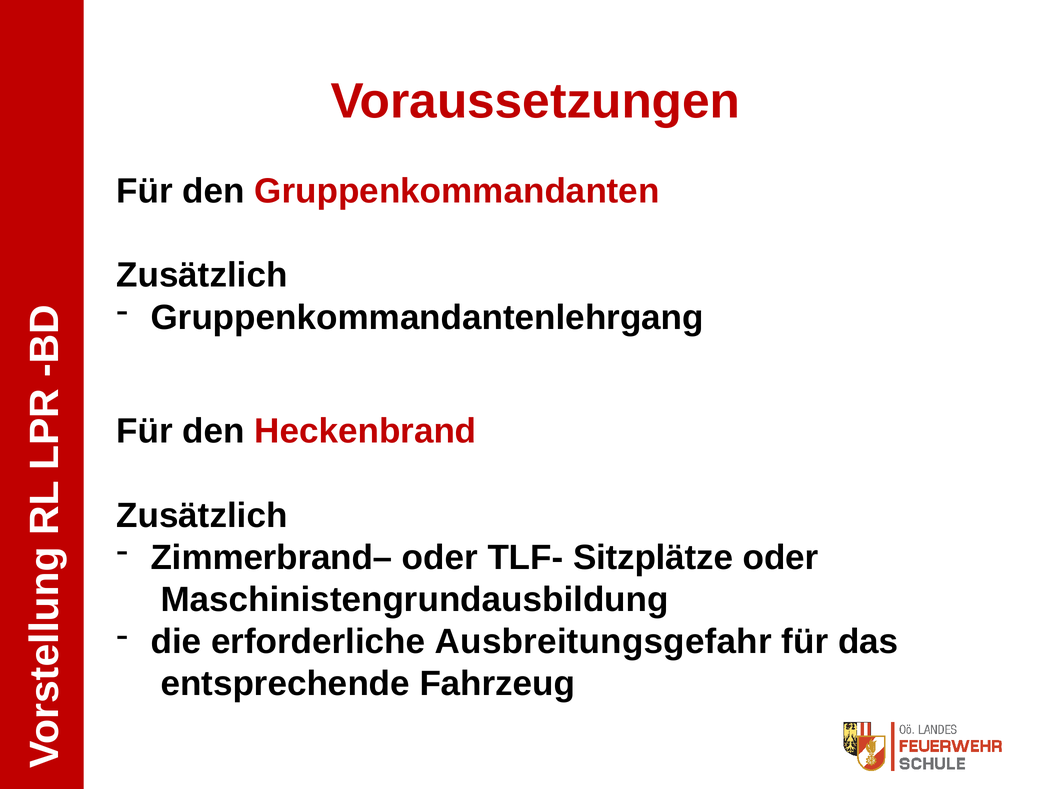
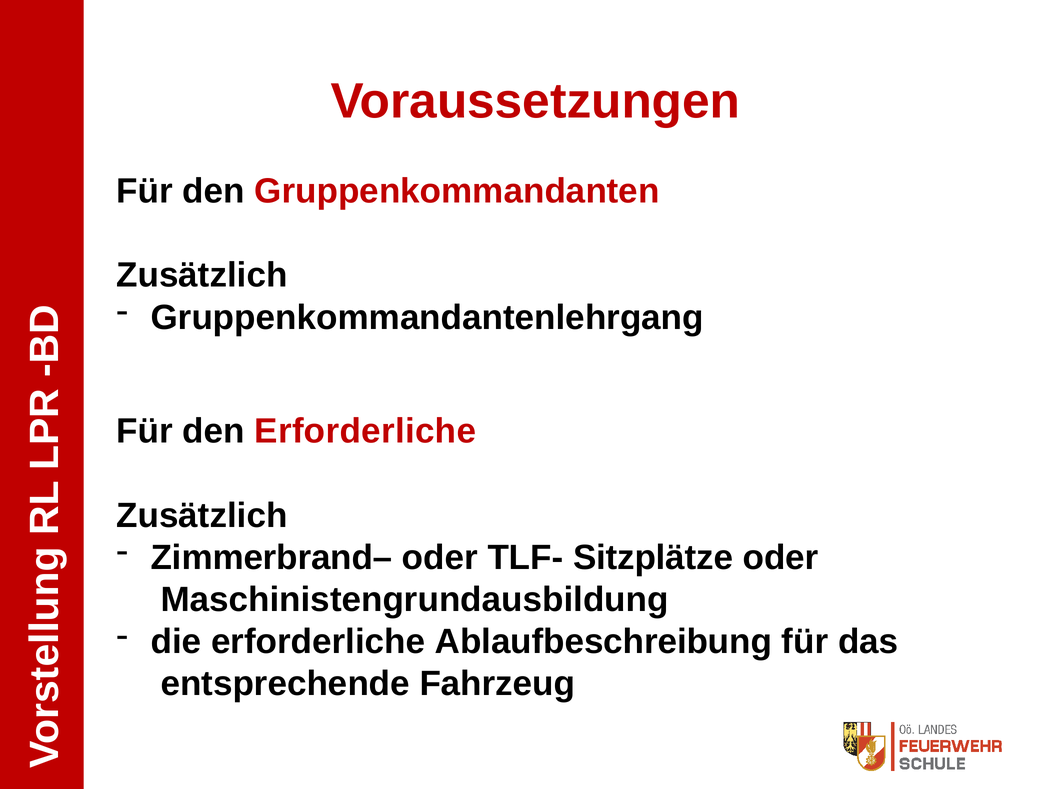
den Heckenbrand: Heckenbrand -> Erforderliche
Ausbreitungsgefahr: Ausbreitungsgefahr -> Ablaufbeschreibung
